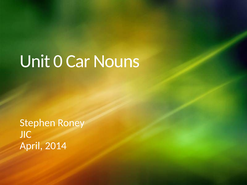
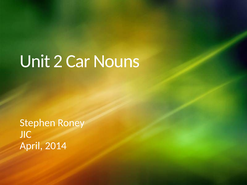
0: 0 -> 2
